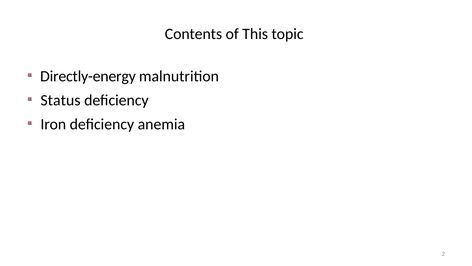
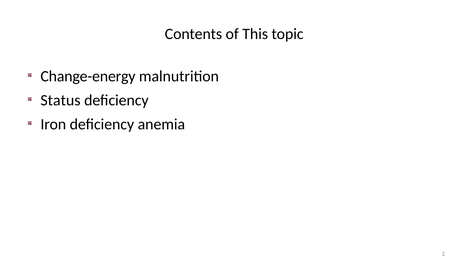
Directly-energy: Directly-energy -> Change-energy
